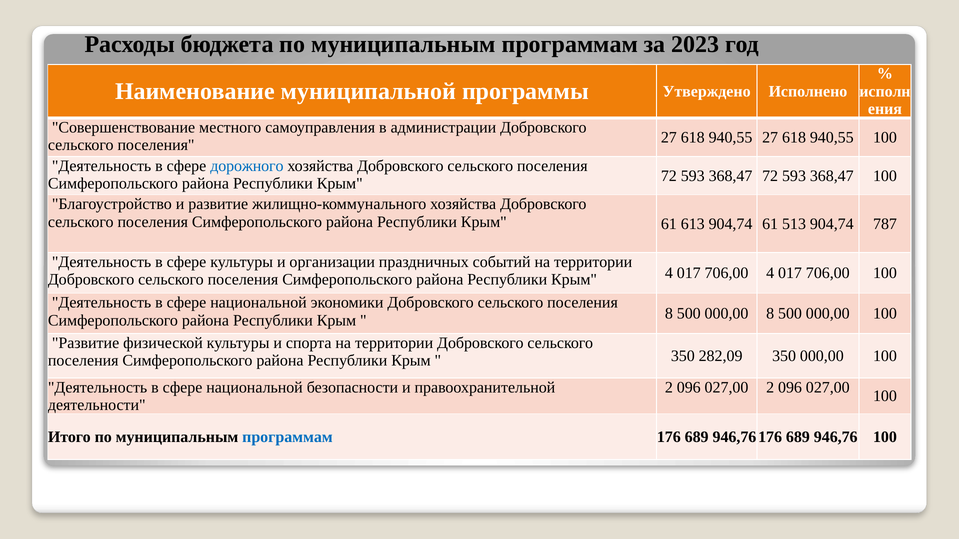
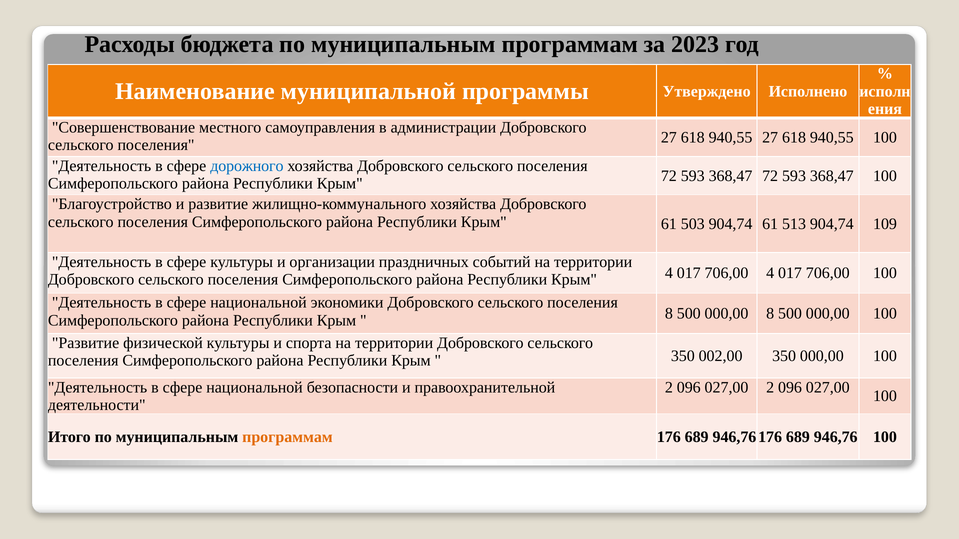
613: 613 -> 503
787: 787 -> 109
282,09: 282,09 -> 002,00
программам at (287, 437) colour: blue -> orange
